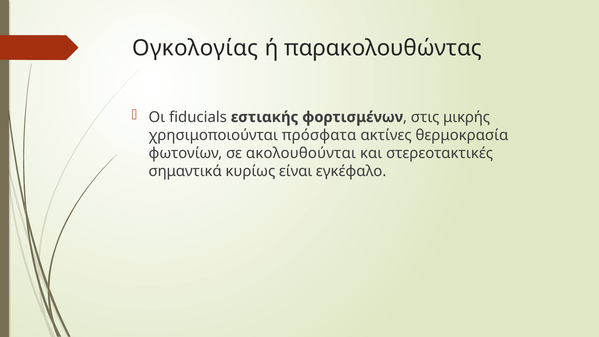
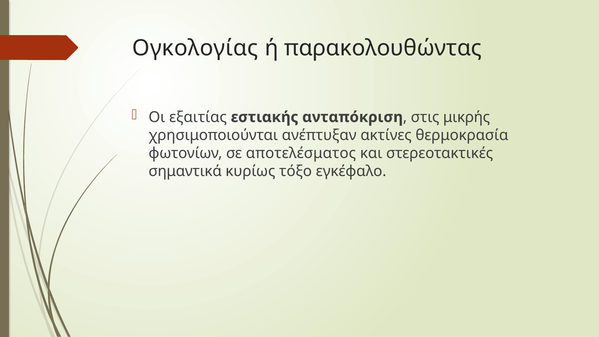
fiducials: fiducials -> εξαιτίας
φορτισμένων: φορτισμένων -> ανταπόκριση
πρόσφατα: πρόσφατα -> ανέπτυξαν
ακολουθούνται: ακολουθούνται -> αποτελέσματος
είναι: είναι -> τόξο
